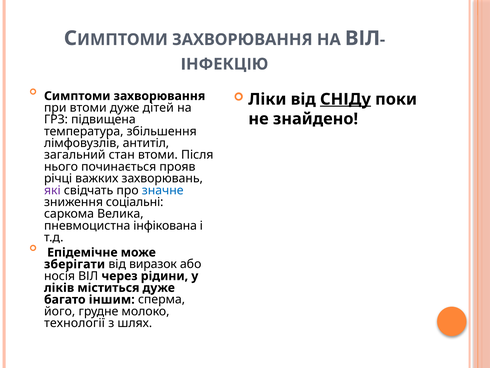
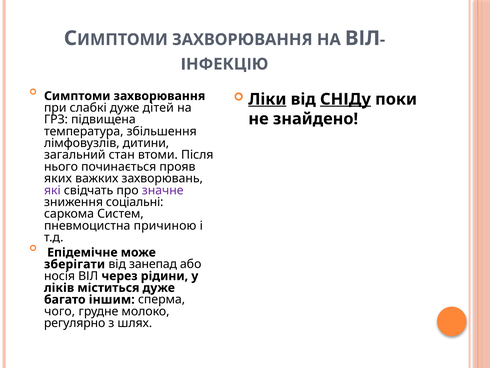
Ліки underline: none -> present
при втоми: втоми -> слабкі
антитіл: антитіл -> дитини
річці: річці -> яких
значне colour: blue -> purple
Велика: Велика -> Систем
інфікована: інфікована -> причиною
виразок: виразок -> занепад
його: його -> чого
технології: технології -> регулярно
